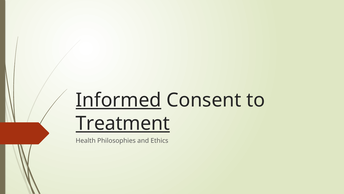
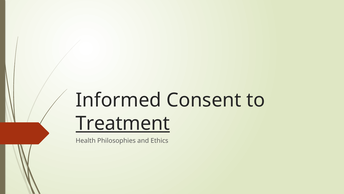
Informed underline: present -> none
